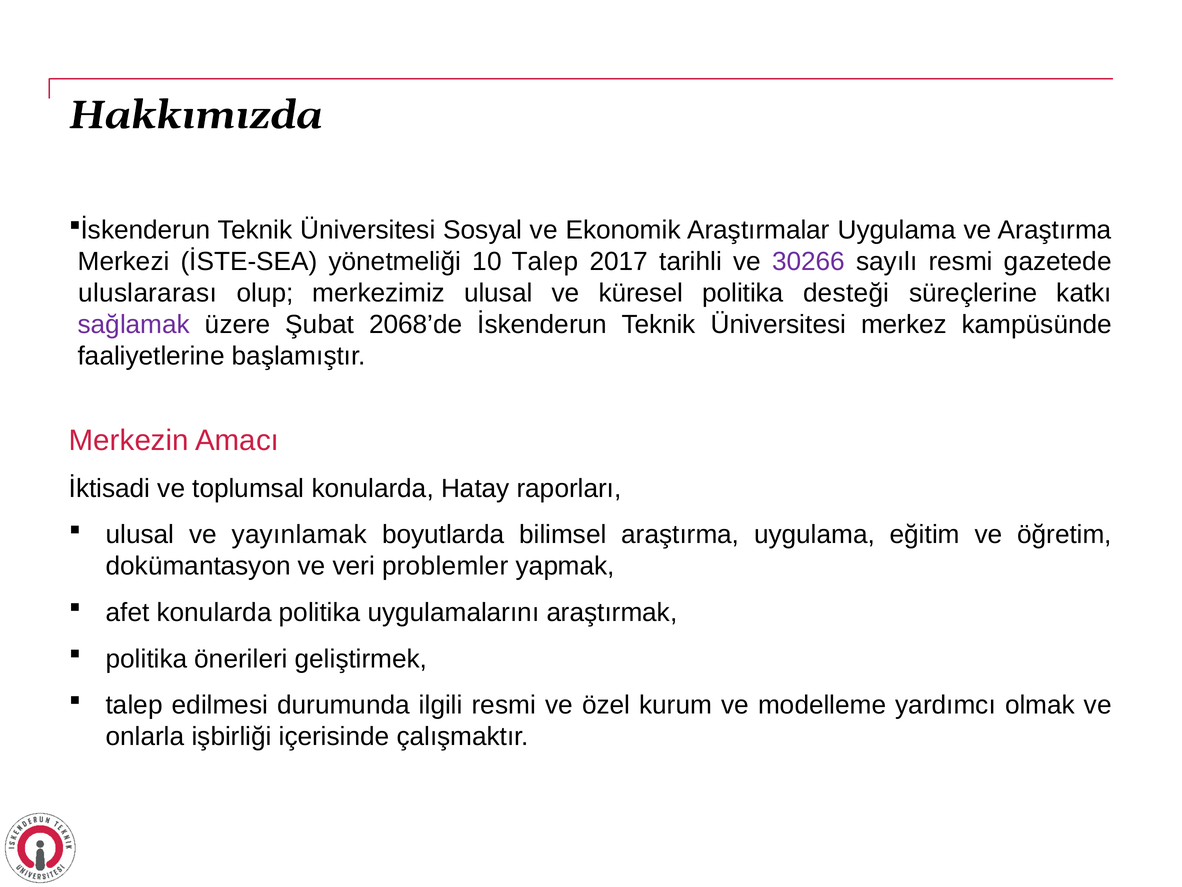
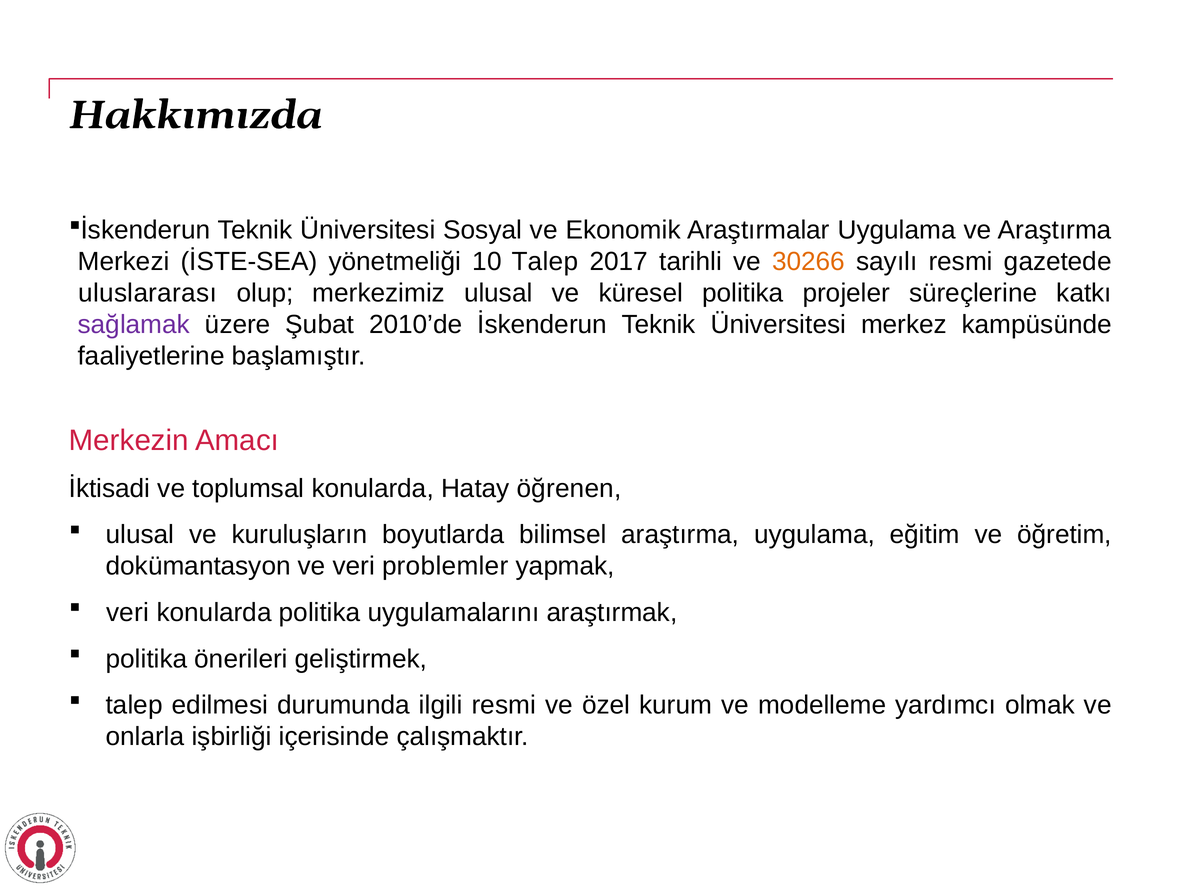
30266 colour: purple -> orange
desteği: desteği -> projeler
2068’de: 2068’de -> 2010’de
raporları: raporları -> öğrenen
yayınlamak: yayınlamak -> kuruluşların
afet at (128, 612): afet -> veri
